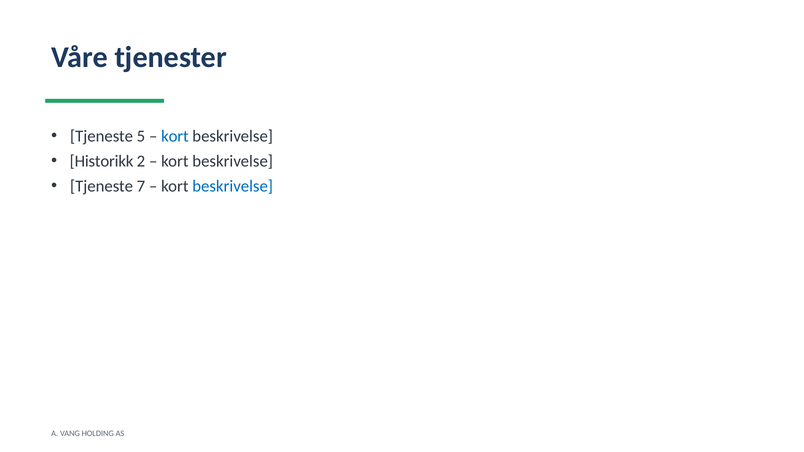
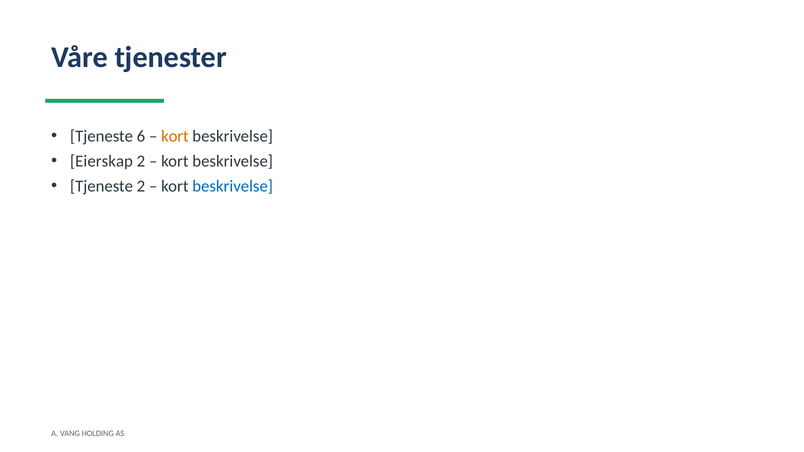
5: 5 -> 6
kort at (175, 136) colour: blue -> orange
Historikk: Historikk -> Eierskap
Tjeneste 7: 7 -> 2
